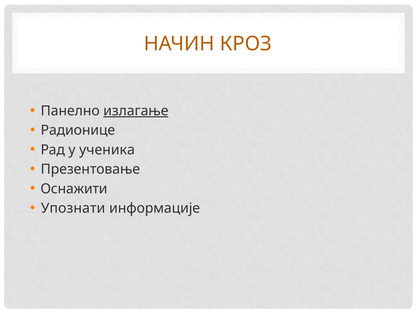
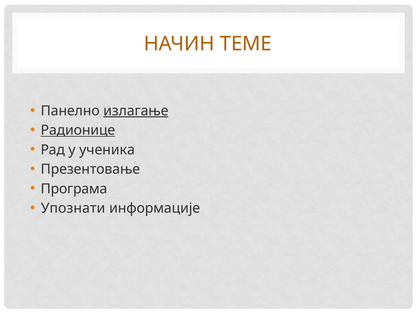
КРОЗ: КРОЗ -> ТЕМЕ
Радионице underline: none -> present
Оснажити: Оснажити -> Програма
